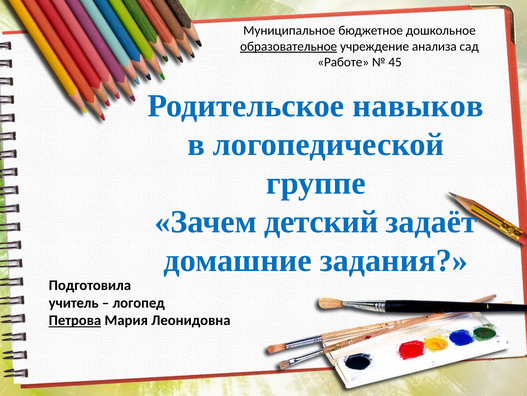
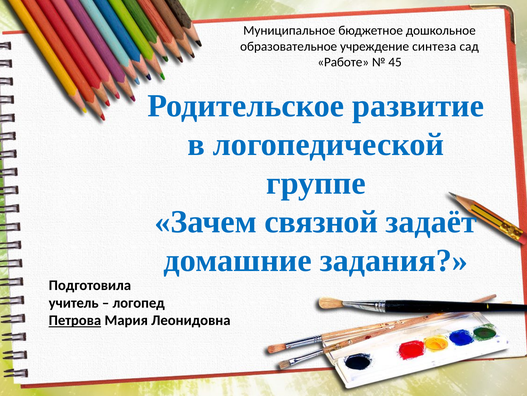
образовательное underline: present -> none
анализа: анализа -> синтеза
навыков: навыков -> развитие
детский: детский -> связной
